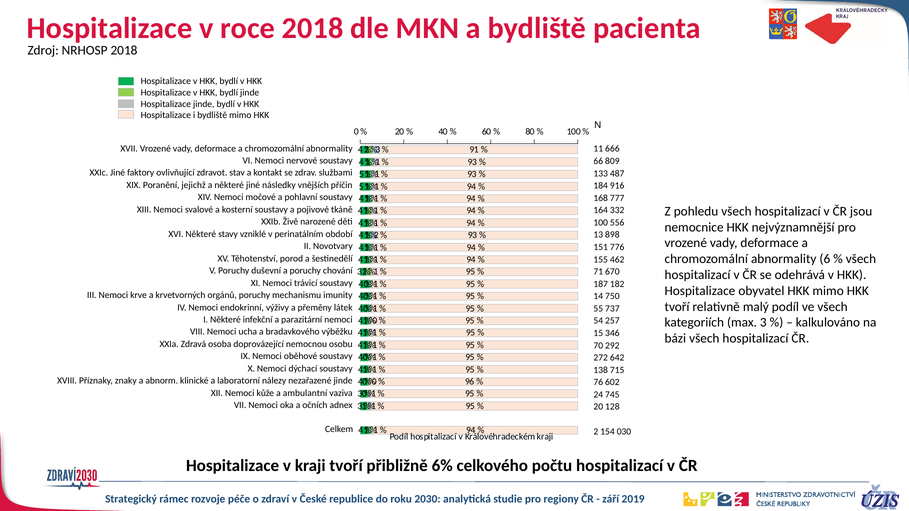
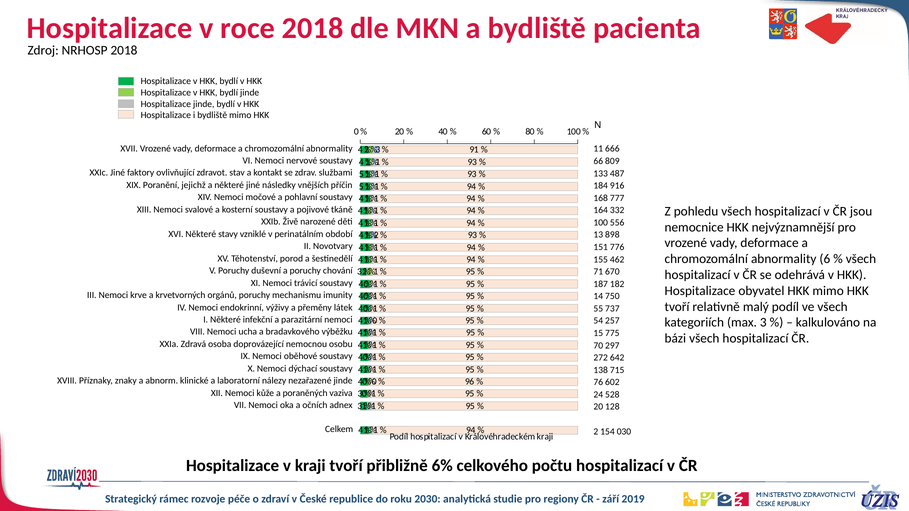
346: 346 -> 775
292: 292 -> 297
ambulantní: ambulantní -> poraněných
745: 745 -> 528
